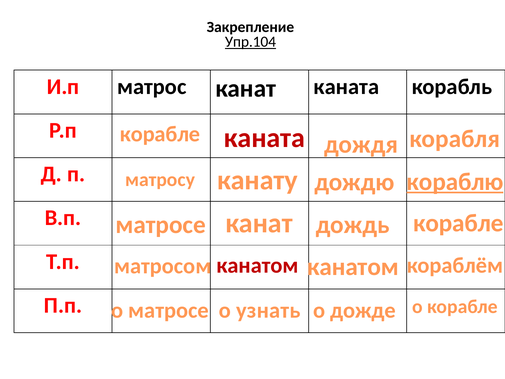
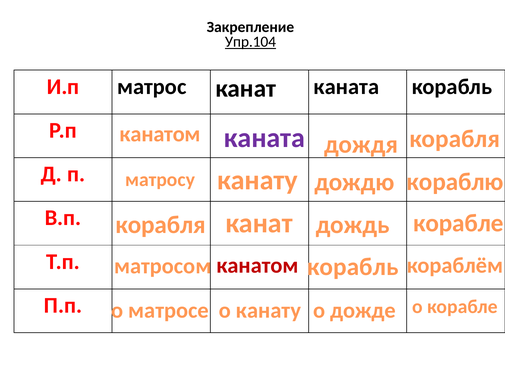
корабле at (160, 134): корабле -> канатом
каната at (264, 138) colour: red -> purple
кораблю underline: present -> none
матросе at (161, 225): матросе -> корабля
канатом at (353, 267): канатом -> корабль
о узнать: узнать -> канату
